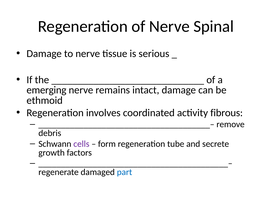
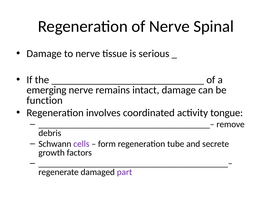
ethmoid: ethmoid -> function
fibrous: fibrous -> tongue
part colour: blue -> purple
